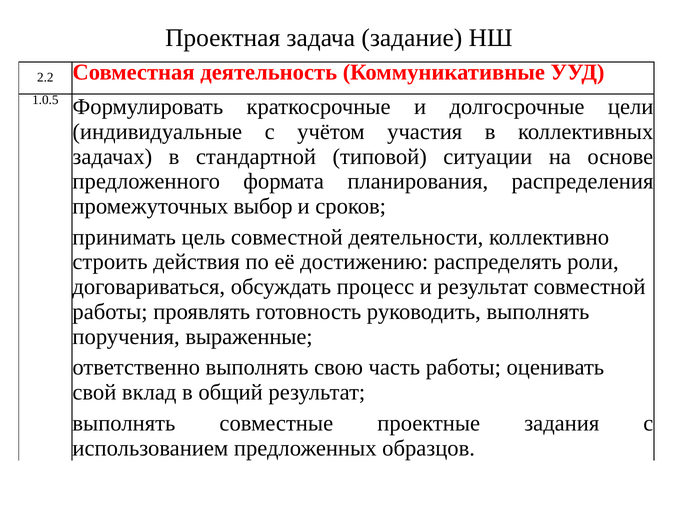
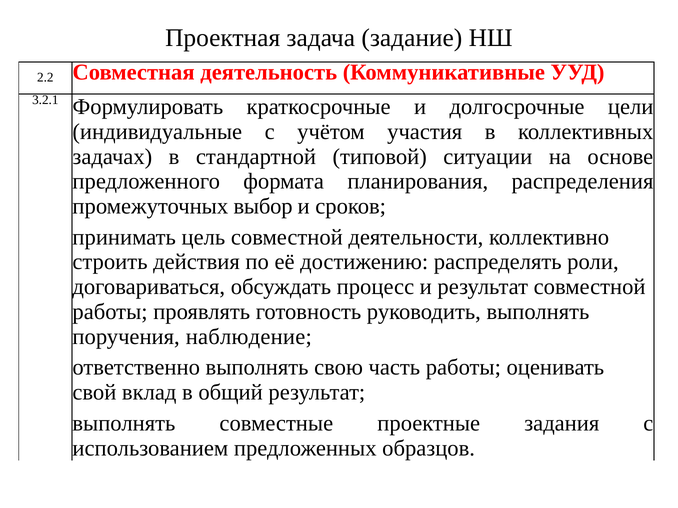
1.0.5: 1.0.5 -> 3.2.1
выраженные: выраженные -> наблюдение
